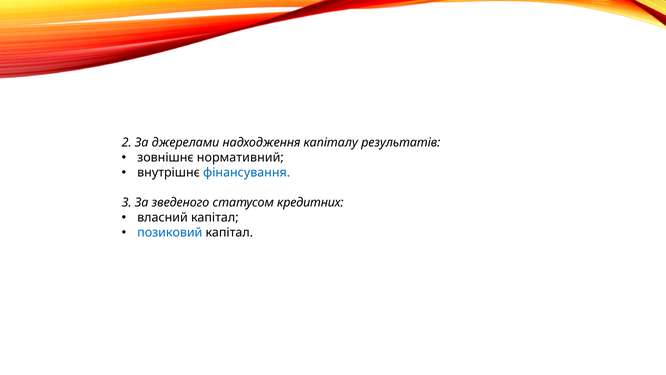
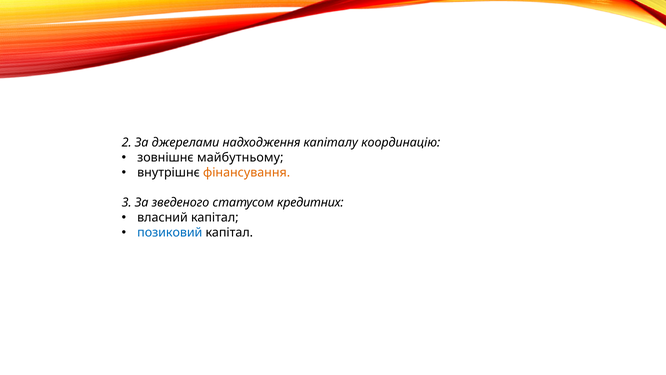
результатів: результатів -> координацію
нормативний: нормативний -> майбутньому
фінансування colour: blue -> orange
